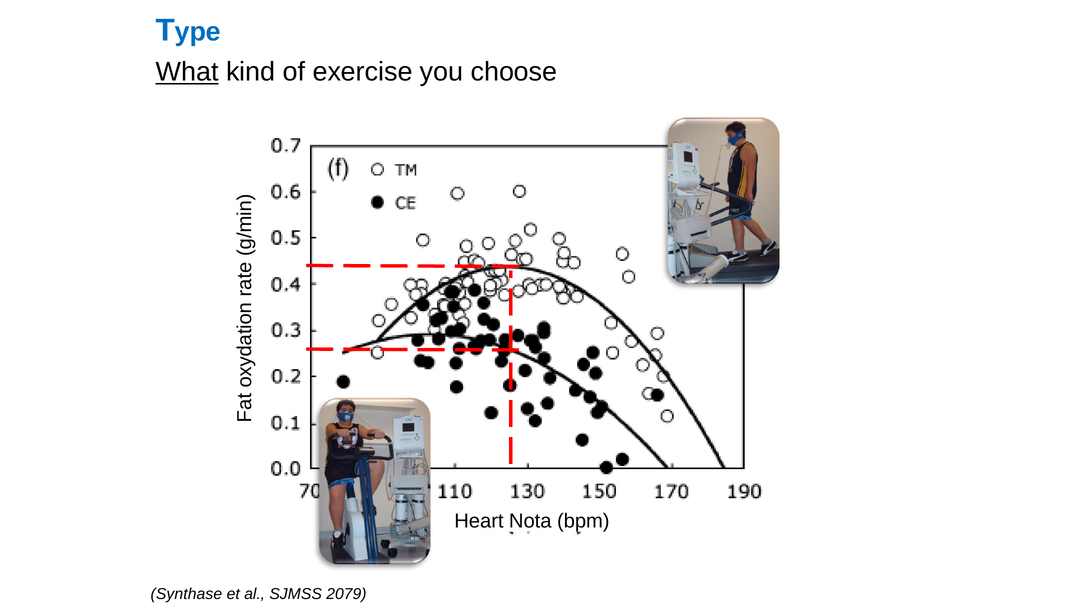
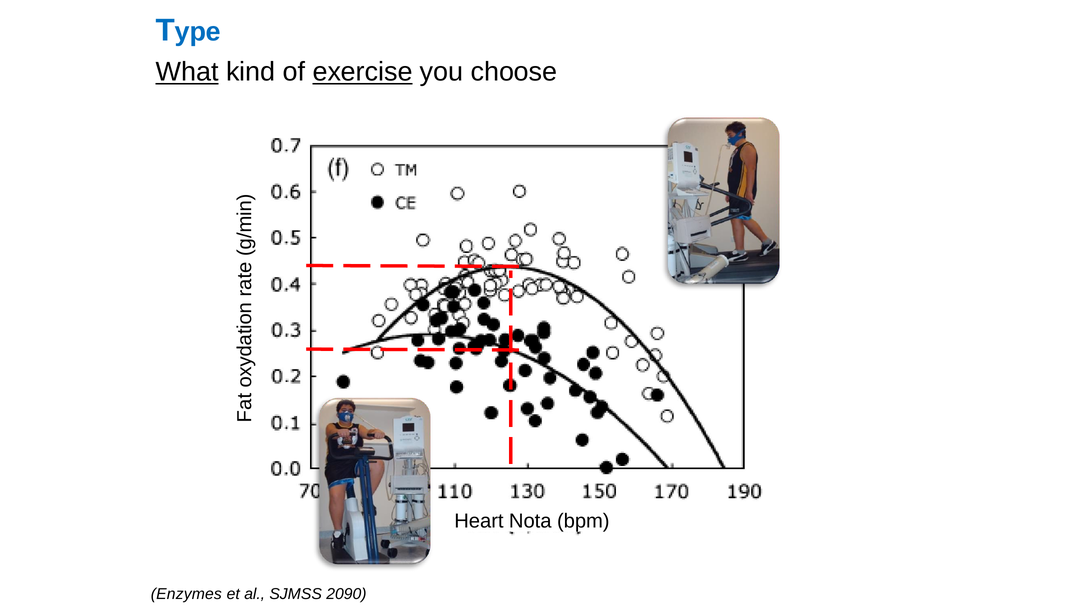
exercise underline: none -> present
Synthase: Synthase -> Enzymes
2079: 2079 -> 2090
